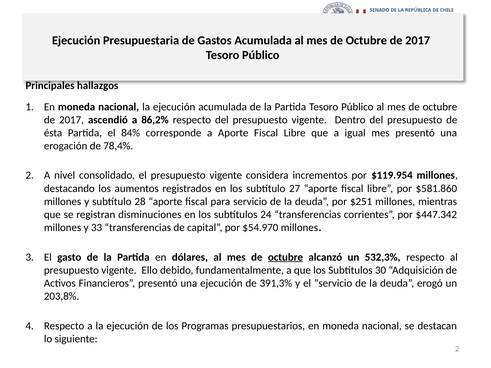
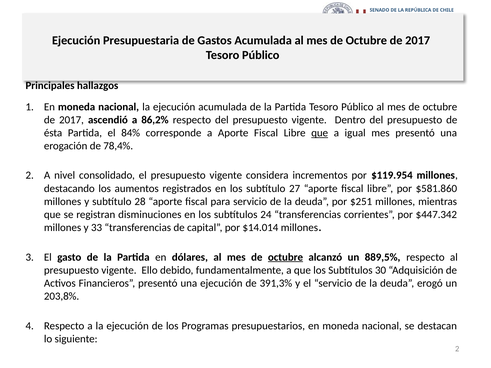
que at (320, 133) underline: none -> present
$54.970: $54.970 -> $14.014
532,3%: 532,3% -> 889,5%
